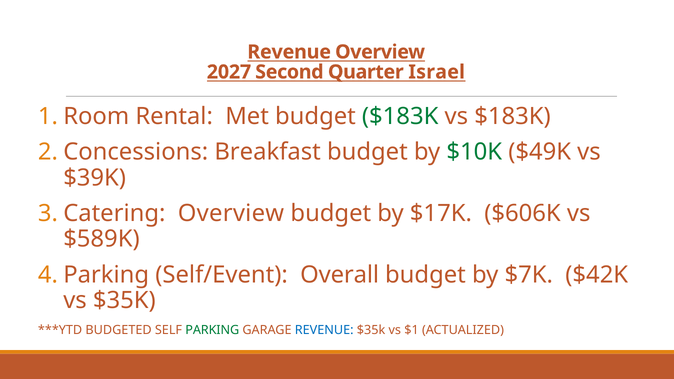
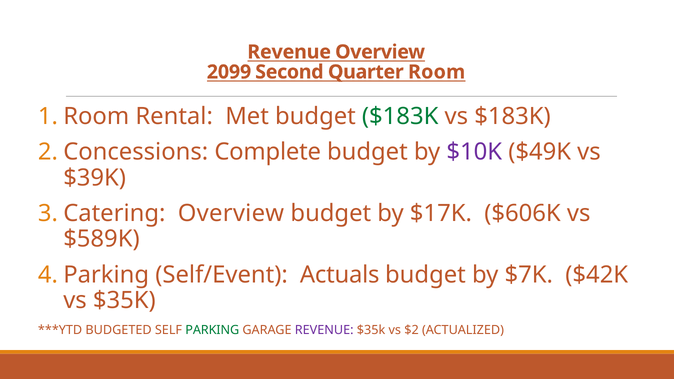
2027: 2027 -> 2099
Israel: Israel -> Room
Breakfast: Breakfast -> Complete
$10K colour: green -> purple
Overall: Overall -> Actuals
REVENUE at (324, 330) colour: blue -> purple
$1: $1 -> $2
